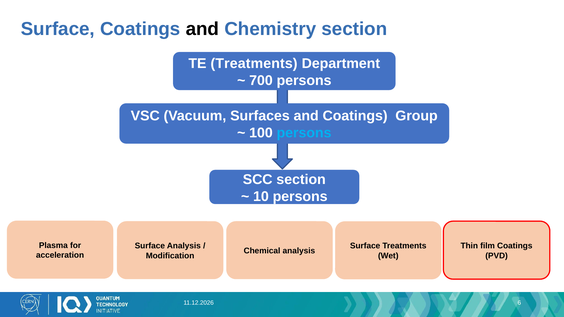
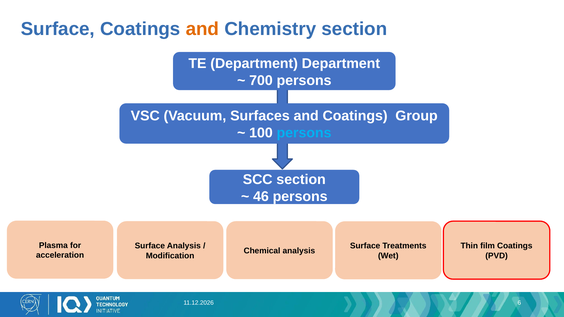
and at (202, 29) colour: black -> orange
TE Treatments: Treatments -> Department
10: 10 -> 46
